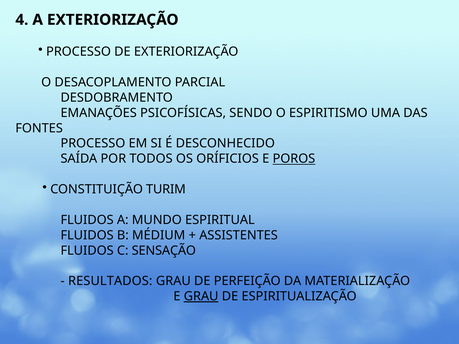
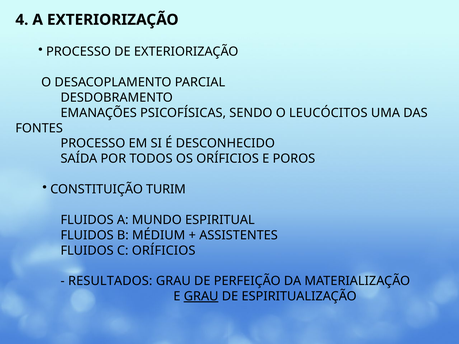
ESPIRITISMO: ESPIRITISMO -> LEUCÓCITOS
POROS underline: present -> none
C SENSAÇÃO: SENSAÇÃO -> ORÍFICIOS
